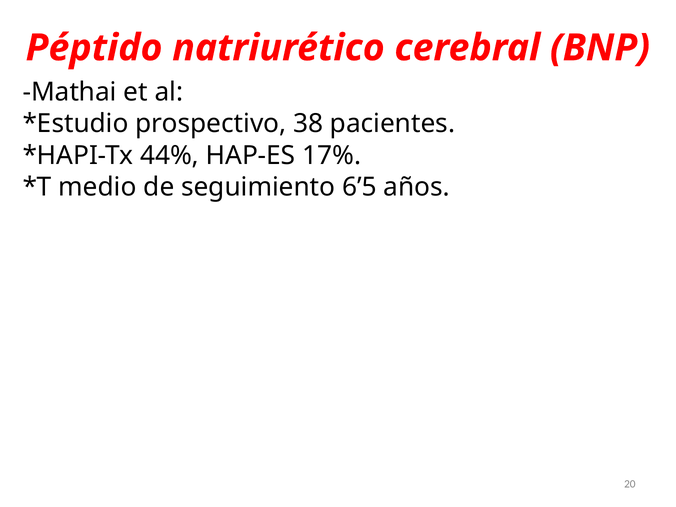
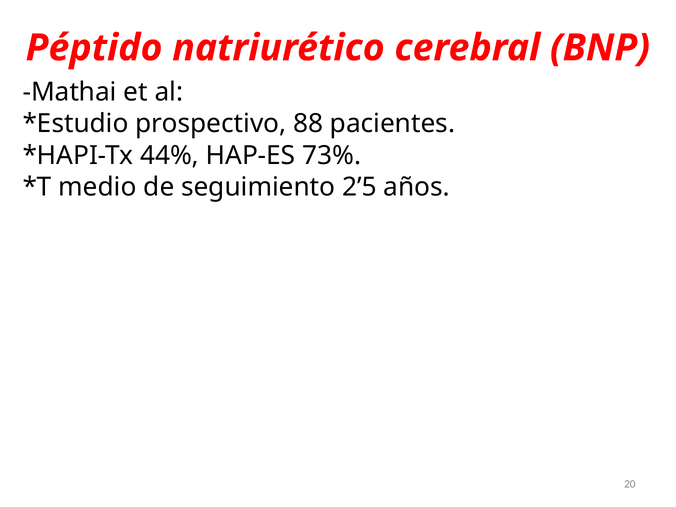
38: 38 -> 88
17%: 17% -> 73%
6’5: 6’5 -> 2’5
